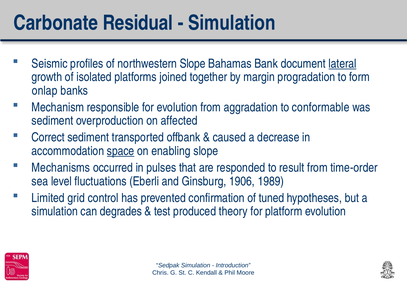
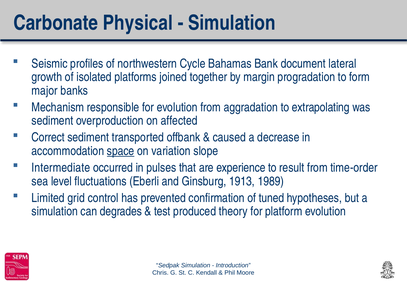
Residual: Residual -> Physical
northwestern Slope: Slope -> Cycle
lateral underline: present -> none
onlap: onlap -> major
conformable: conformable -> extrapolating
enabling: enabling -> variation
Mechanisms: Mechanisms -> Intermediate
responded: responded -> experience
1906: 1906 -> 1913
